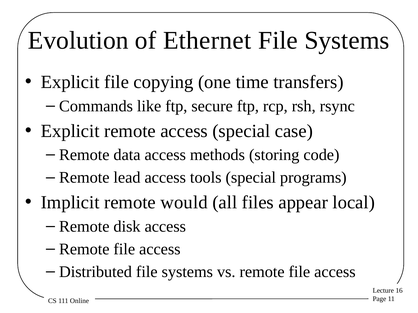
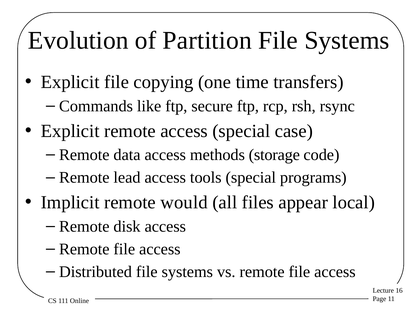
Ethernet: Ethernet -> Partition
storing: storing -> storage
